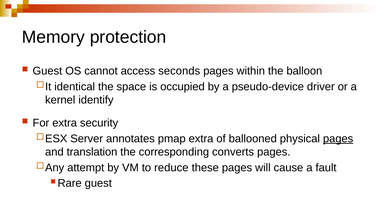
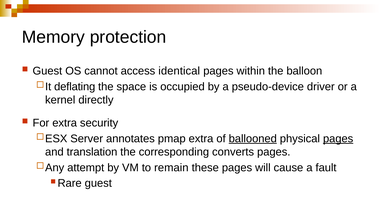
seconds: seconds -> identical
identical: identical -> deflating
identify: identify -> directly
ballooned underline: none -> present
reduce: reduce -> remain
